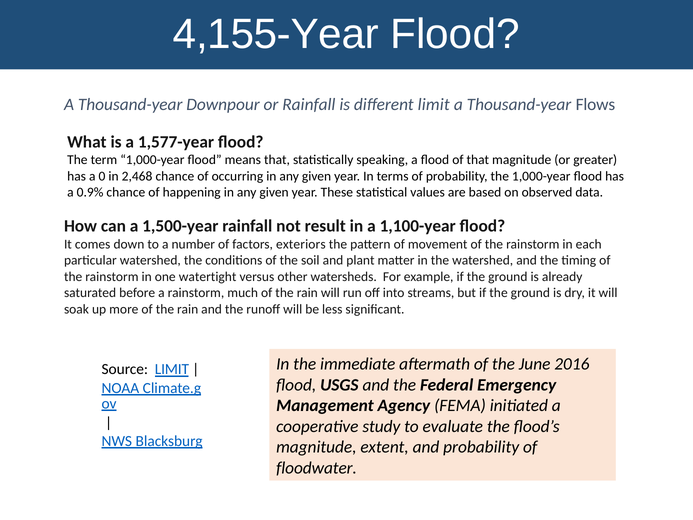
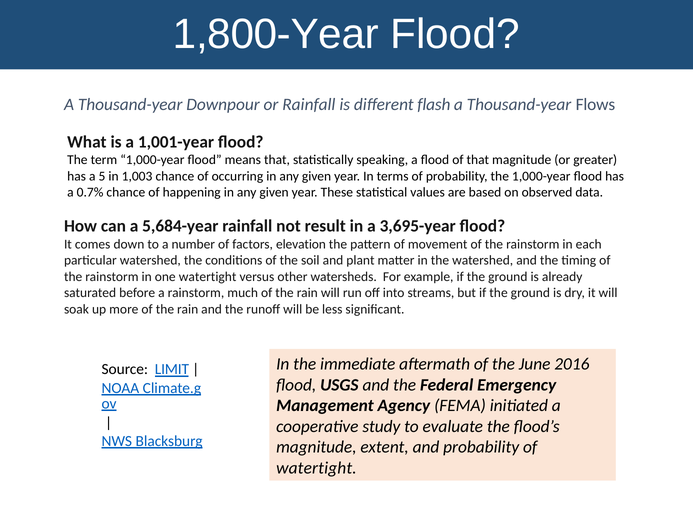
4,155-Year: 4,155-Year -> 1,800-Year
different limit: limit -> flash
1,577-year: 1,577-year -> 1,001-year
0: 0 -> 5
2,468: 2,468 -> 1,003
0.9%: 0.9% -> 0.7%
1,500-year: 1,500-year -> 5,684-year
1,100-year: 1,100-year -> 3,695-year
exteriors: exteriors -> elevation
floodwater at (317, 468): floodwater -> watertight
